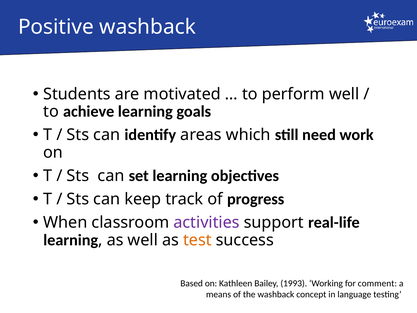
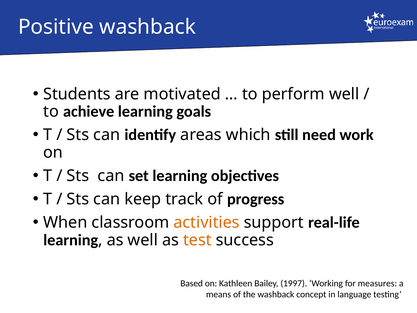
activities colour: purple -> orange
1993: 1993 -> 1997
comment: comment -> measures
